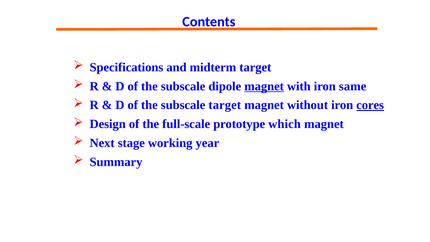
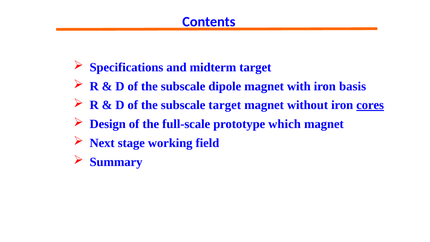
magnet at (264, 86) underline: present -> none
same: same -> basis
year: year -> field
